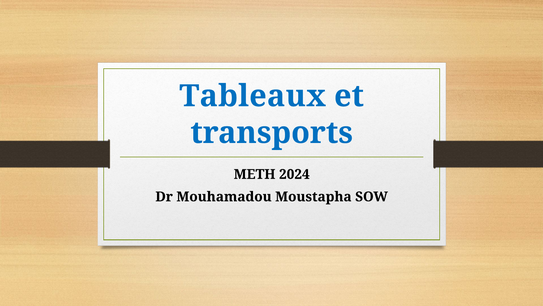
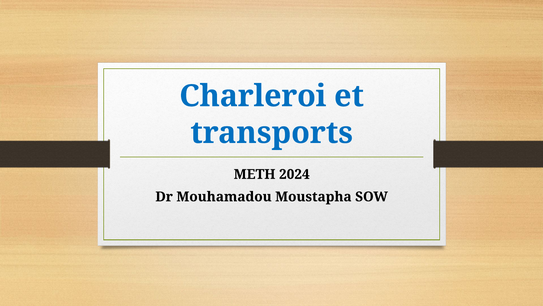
Tableaux: Tableaux -> Charleroi
